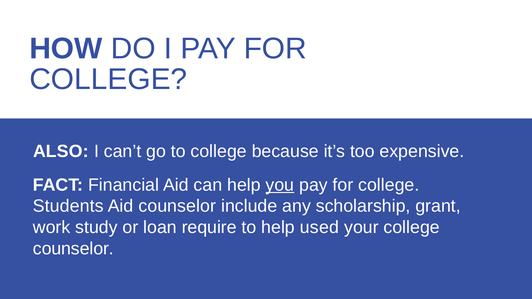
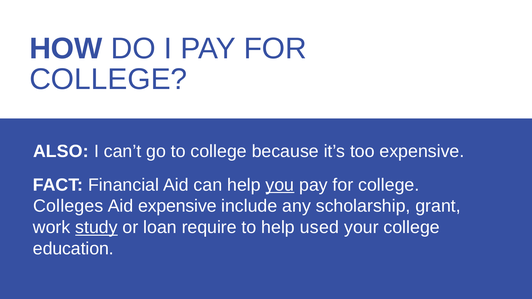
Students: Students -> Colleges
Aid counselor: counselor -> expensive
study underline: none -> present
counselor at (73, 249): counselor -> education
